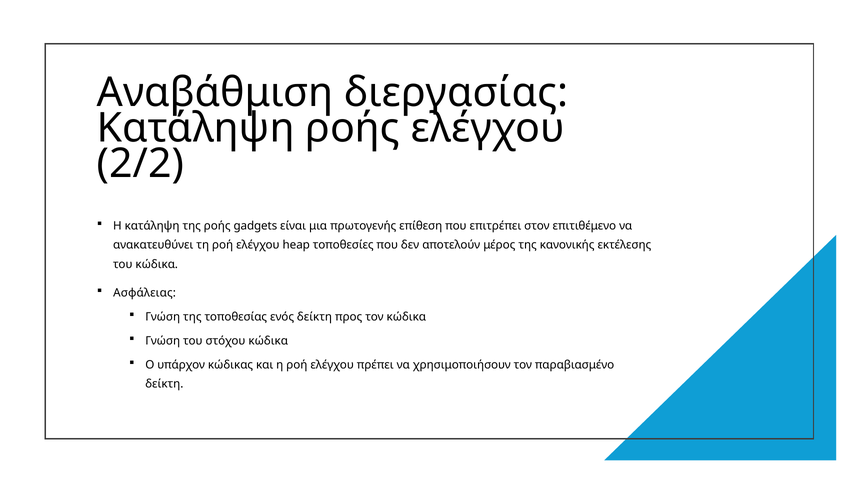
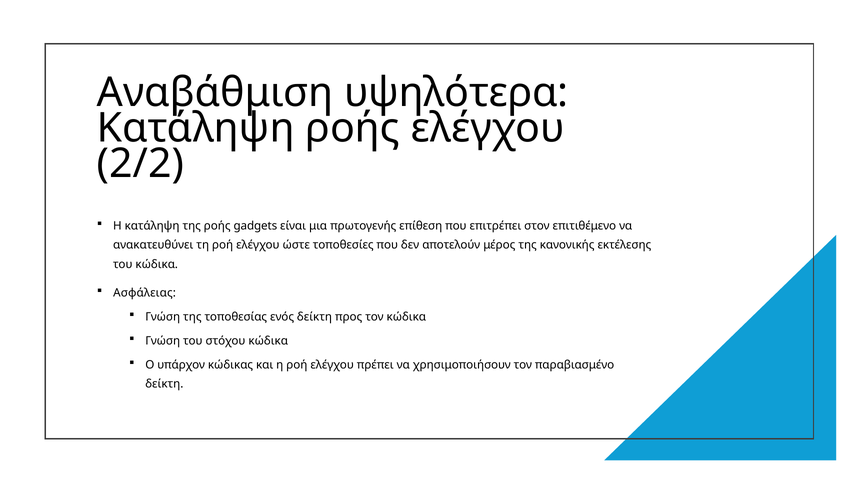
διεργασίας: διεργασίας -> υψηλότερα
heap: heap -> ώστε
